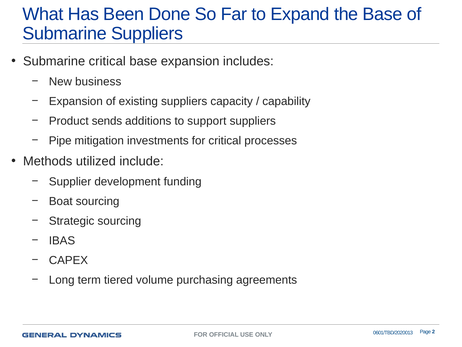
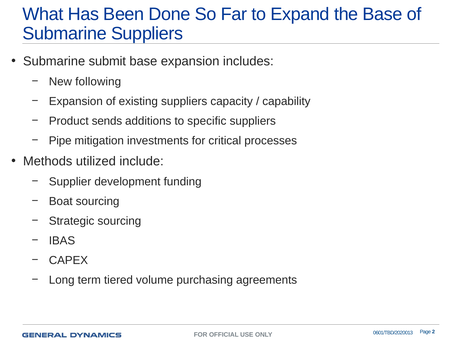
Submarine critical: critical -> submit
business: business -> following
support: support -> specific
